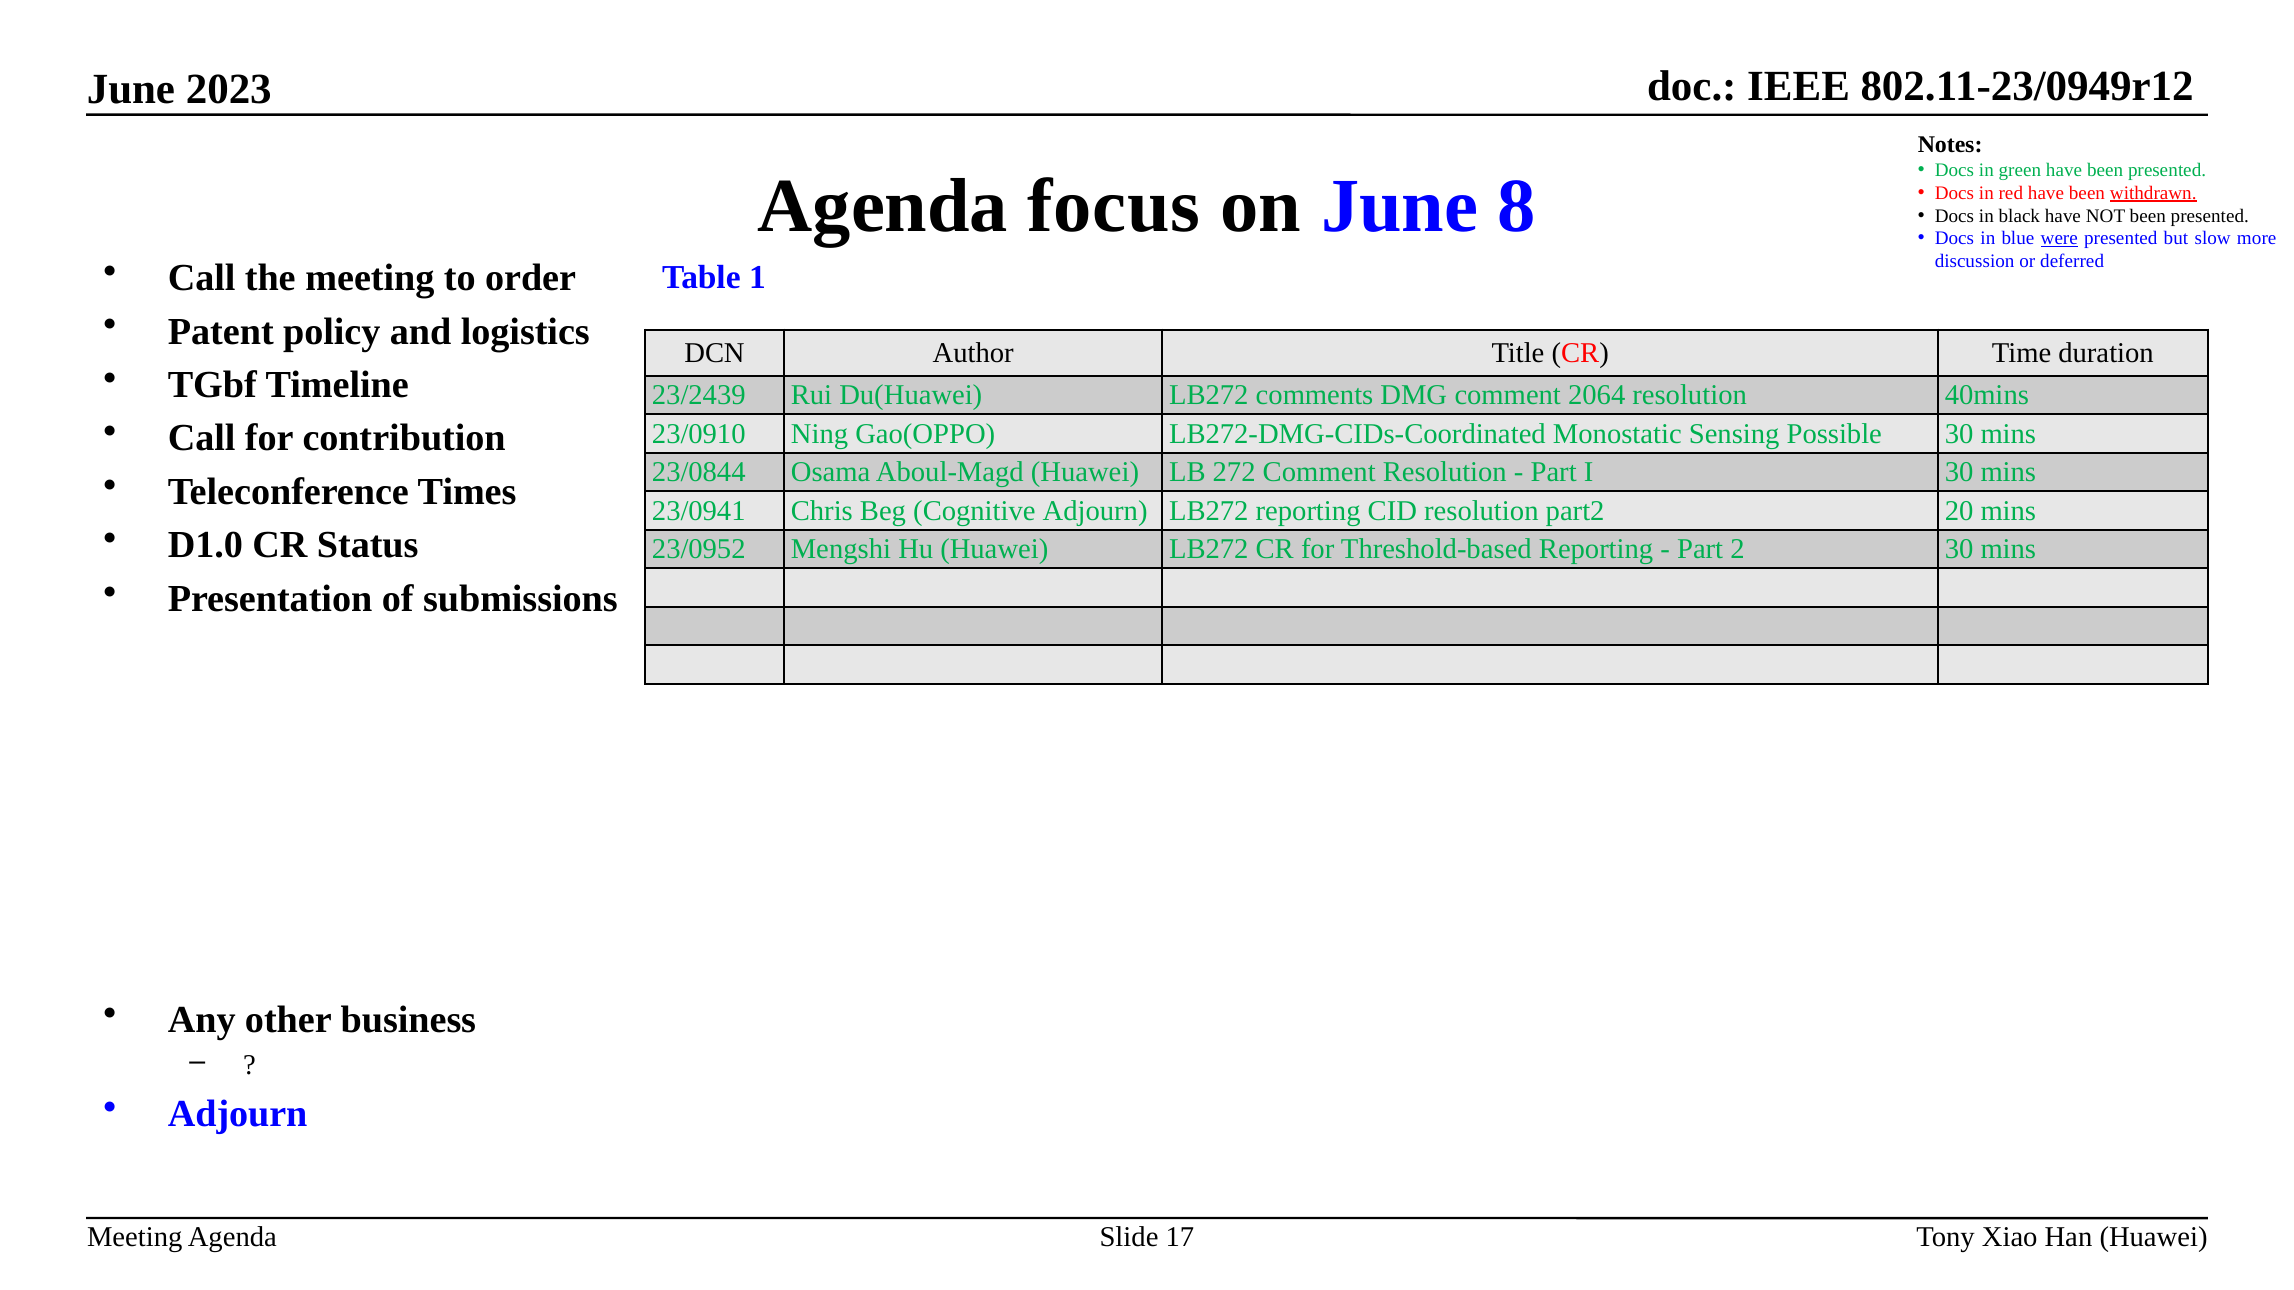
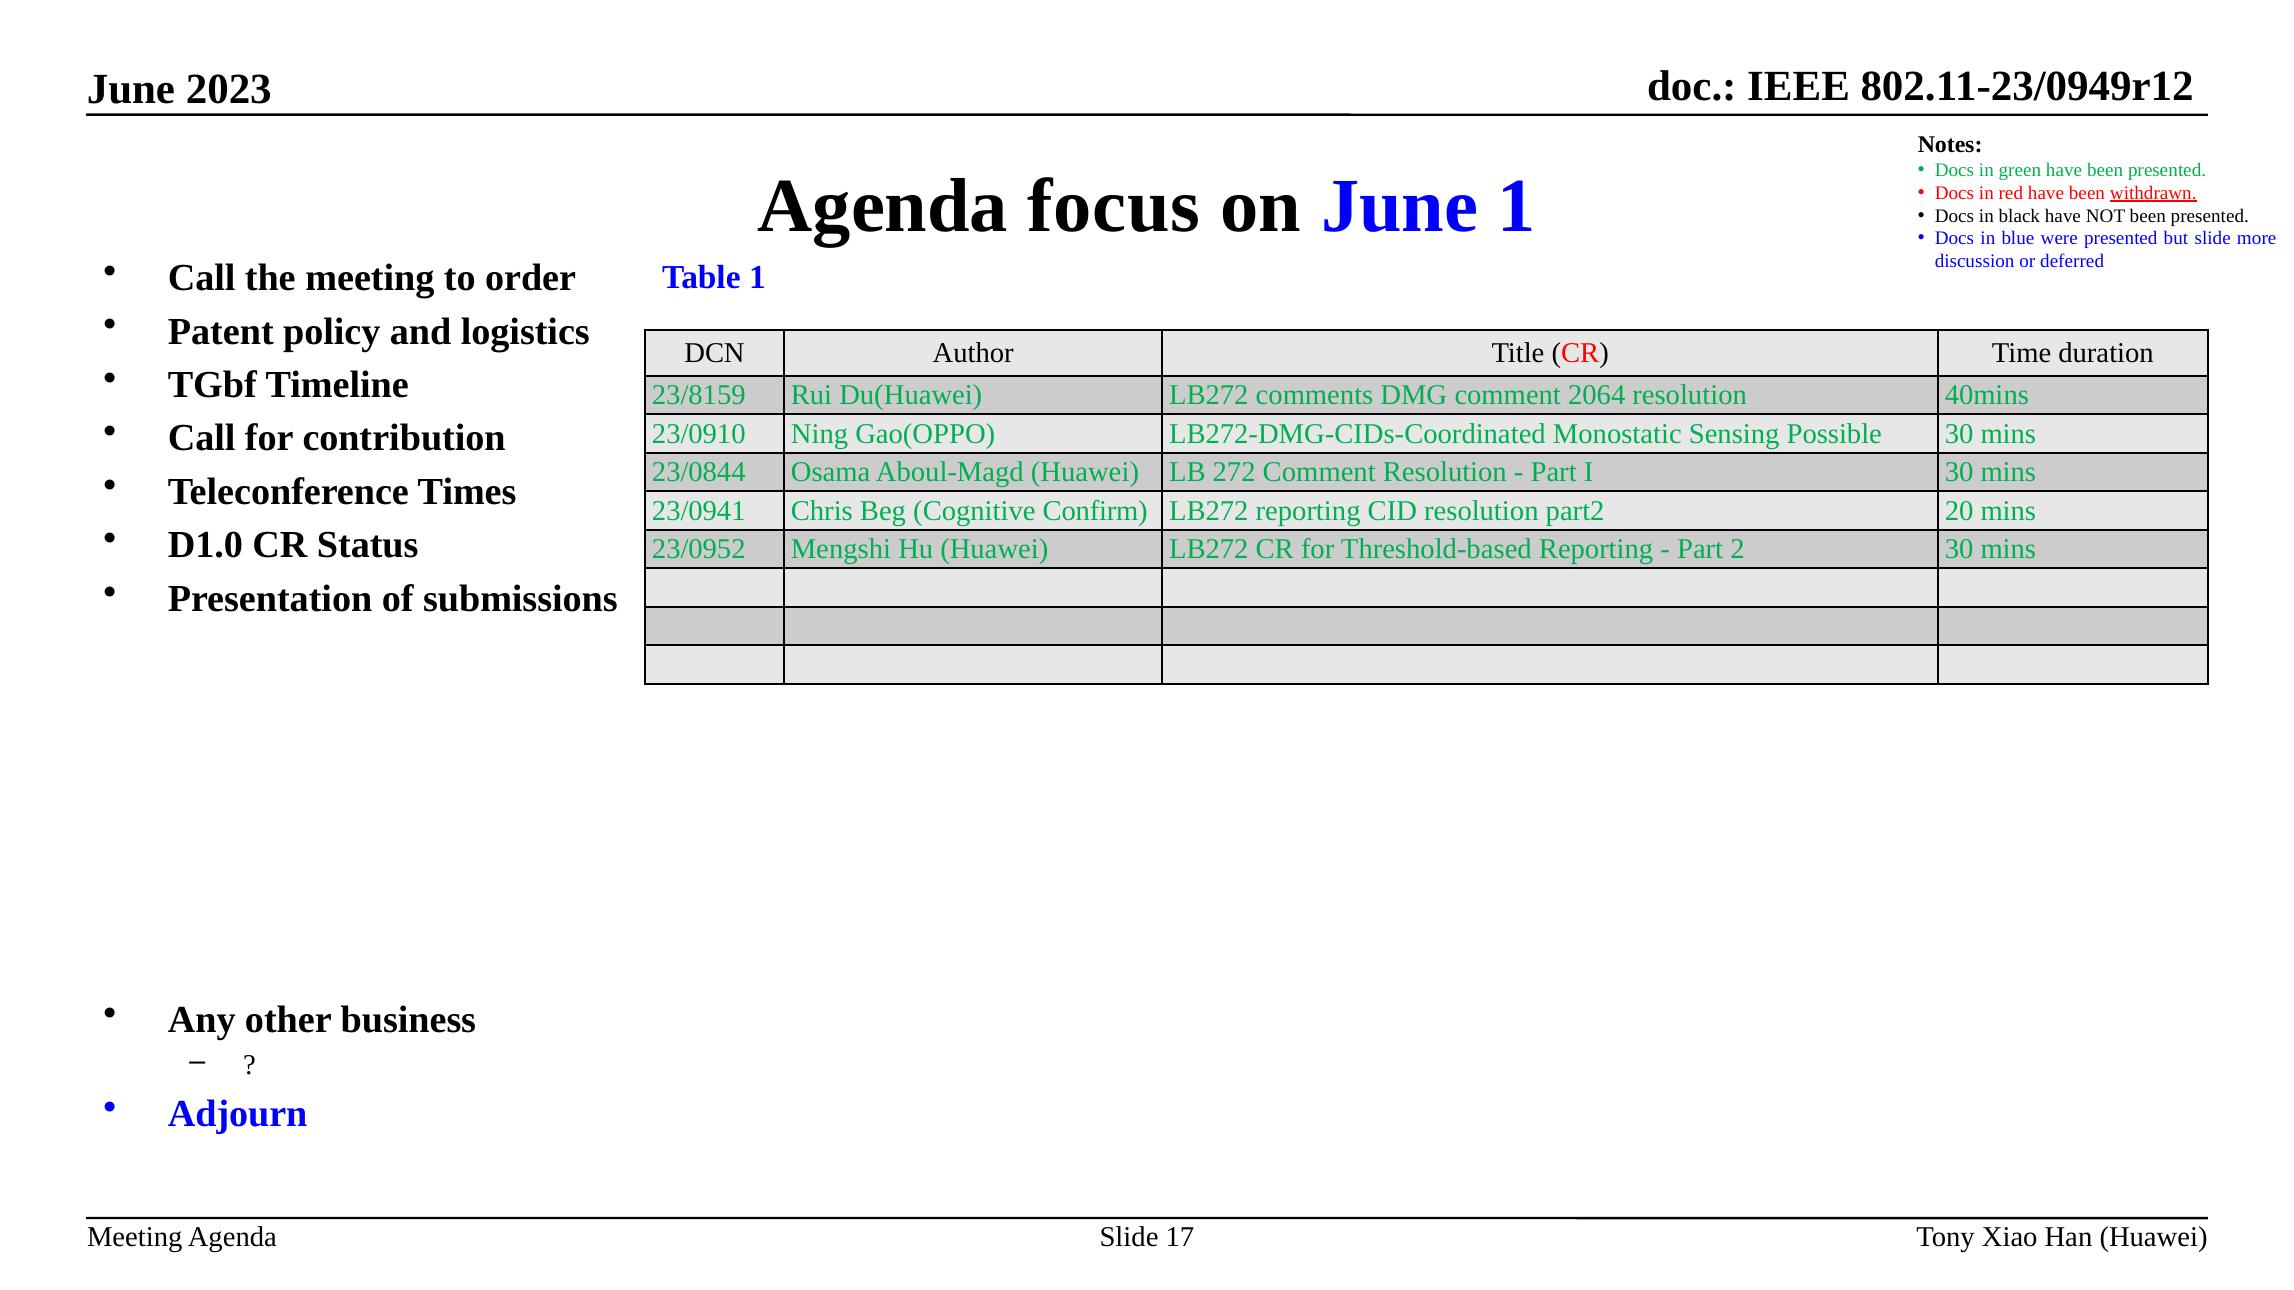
June 8: 8 -> 1
were underline: present -> none
but slow: slow -> slide
23/2439: 23/2439 -> 23/8159
Cognitive Adjourn: Adjourn -> Confirm
